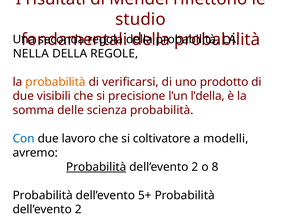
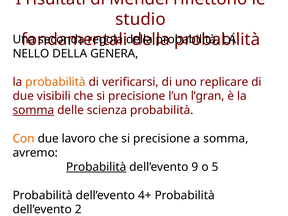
NELLA: NELLA -> NELLO
REGOLE: REGOLE -> GENERA
prodotto: prodotto -> replicare
l’della: l’della -> l’gran
somma at (33, 110) underline: none -> present
Con colour: blue -> orange
coltivatore at (162, 139): coltivatore -> precisione
a modelli: modelli -> somma
2 at (195, 167): 2 -> 9
8: 8 -> 5
5+: 5+ -> 4+
